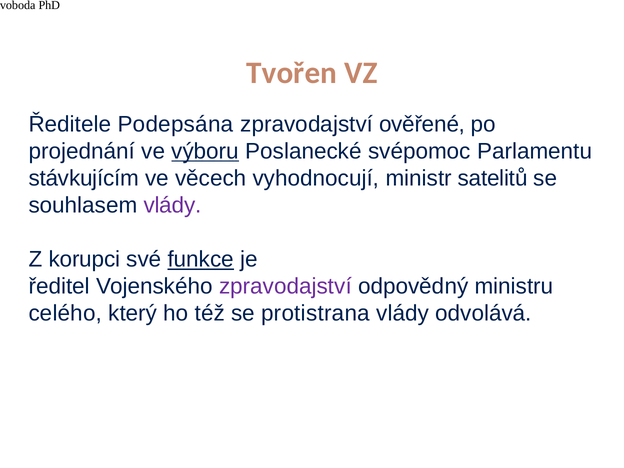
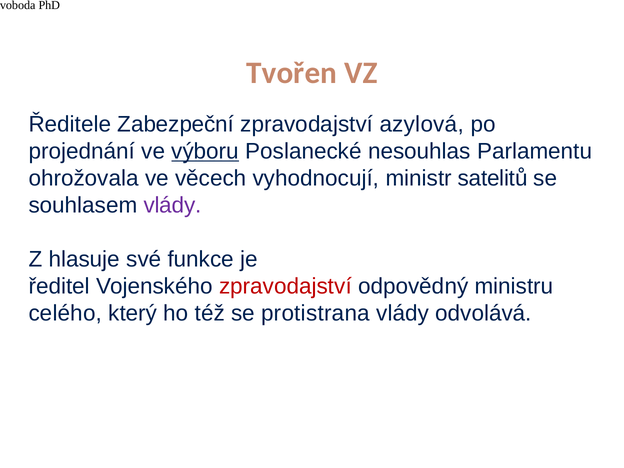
Podepsána: Podepsána -> Zabezpeční
ověřené: ověřené -> azylová
svépomoc: svépomoc -> nesouhlas
stávkujícím: stávkujícím -> ohrožovala
korupci: korupci -> hlasuje
funkce underline: present -> none
zpravodajství at (285, 286) colour: purple -> red
